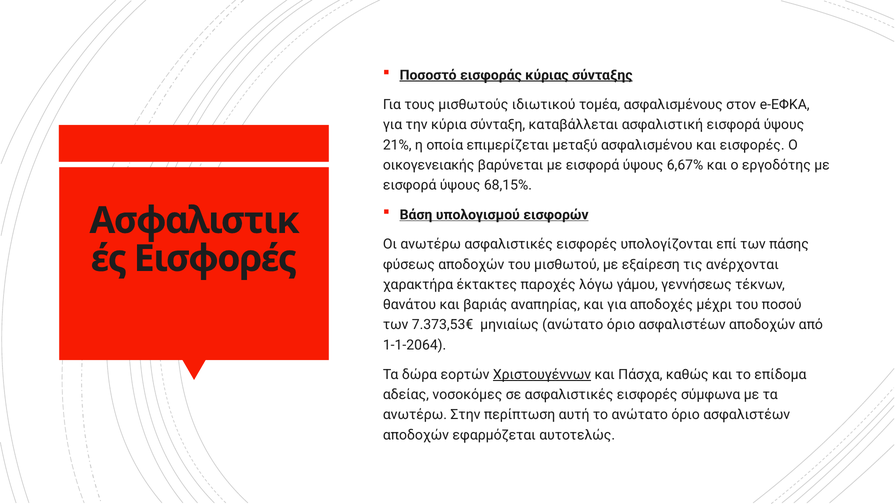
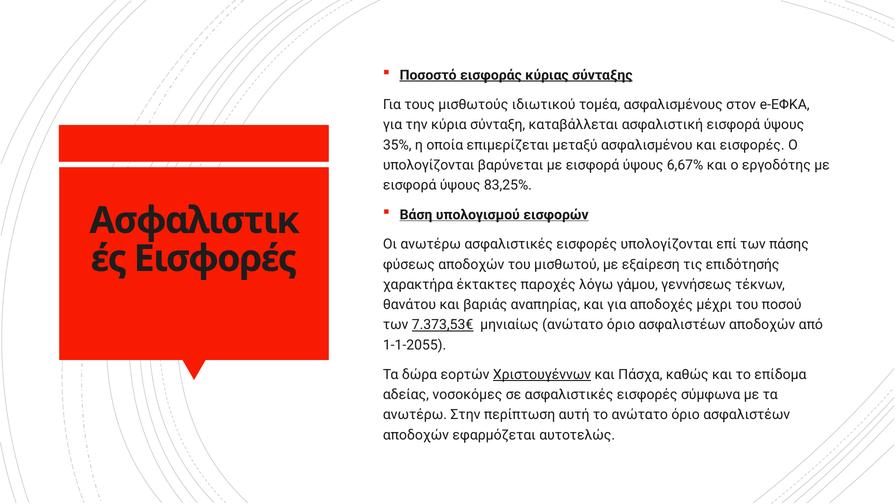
21%: 21% -> 35%
οικογενειακής at (429, 165): οικογενειακής -> υπολογίζονται
68,15%: 68,15% -> 83,25%
ανέρχονται: ανέρχονται -> επιδότησής
7.373,53€ underline: none -> present
1-1-2064: 1-1-2064 -> 1-1-2055
